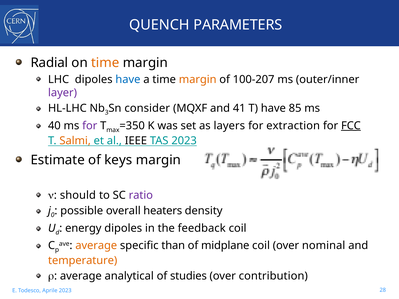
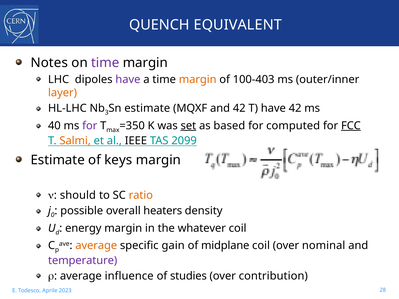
PARAMETERS: PARAMETERS -> EQUIVALENT
Radial: Radial -> Notes
time at (105, 63) colour: orange -> purple
have at (128, 80) colour: blue -> purple
100-207: 100-207 -> 100-403
layer colour: purple -> orange
consider at (147, 108): consider -> estimate
and 41: 41 -> 42
have 85: 85 -> 42
set underline: none -> present
layers: layers -> based
extraction: extraction -> computed
TAS 2023: 2023 -> 2099
ratio colour: purple -> orange
energy dipoles: dipoles -> margin
feedback: feedback -> whatever
than: than -> gain
temperature colour: orange -> purple
analytical: analytical -> influence
